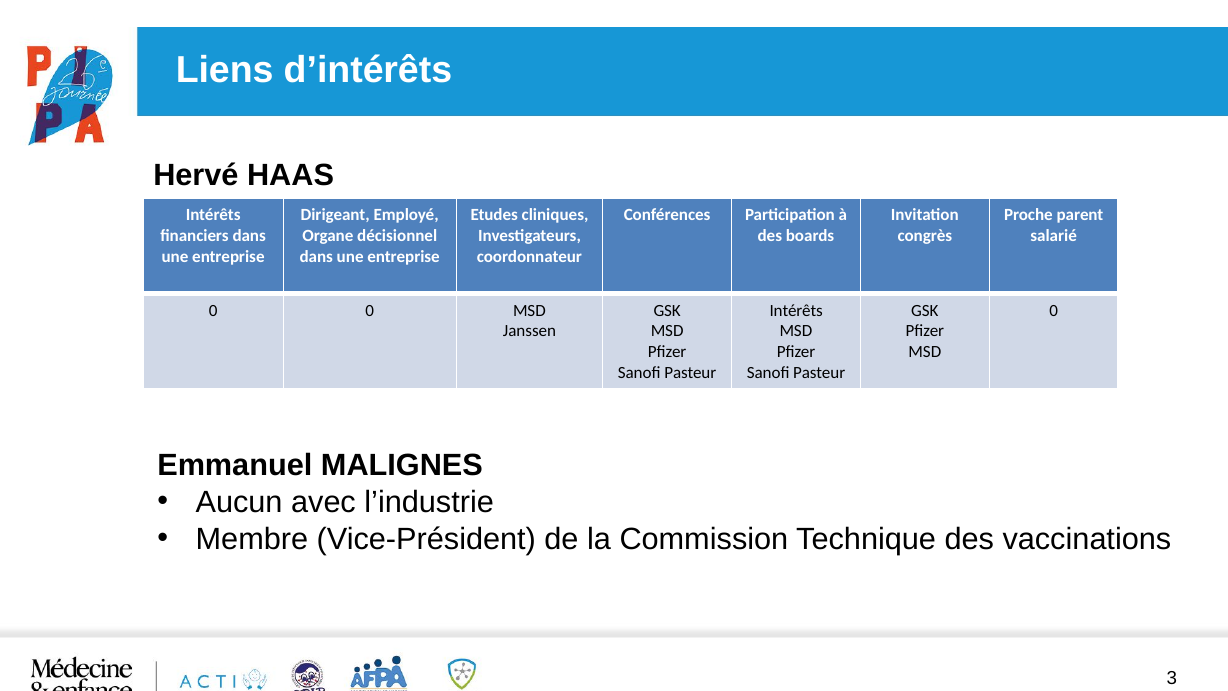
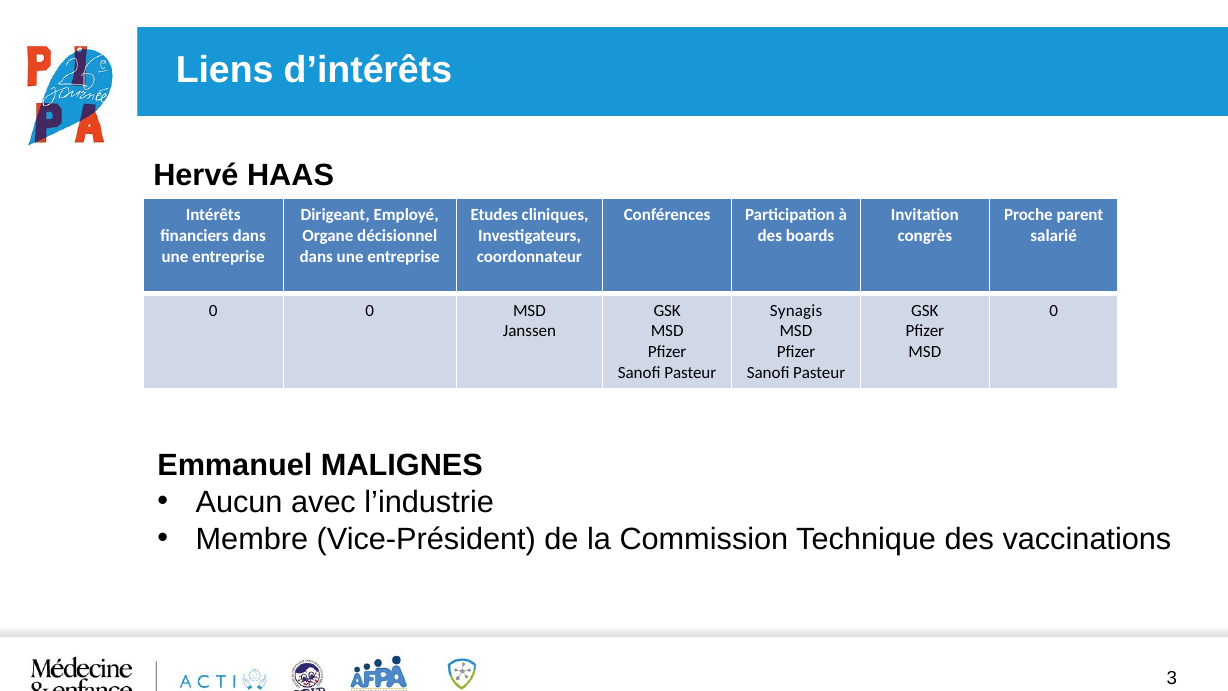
Intérêts at (796, 310): Intérêts -> Synagis
